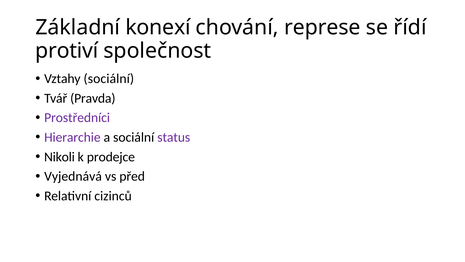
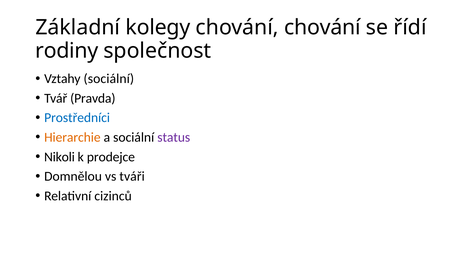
konexí: konexí -> kolegy
chování represe: represe -> chování
protiví: protiví -> rodiny
Prostředníci colour: purple -> blue
Hierarchie colour: purple -> orange
Vyjednává: Vyjednává -> Domnělou
před: před -> tváři
